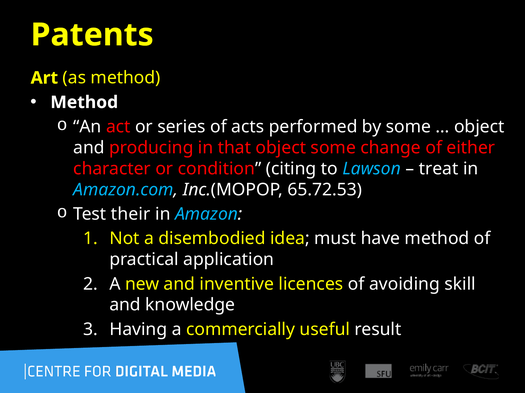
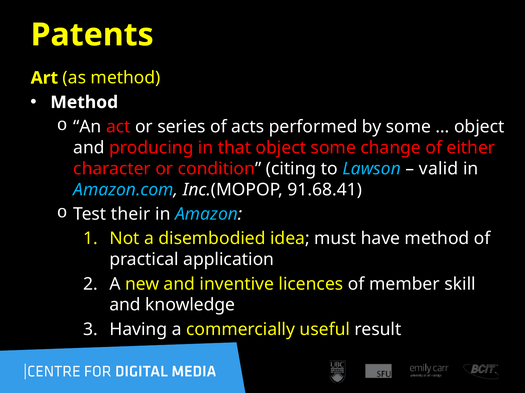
treat: treat -> valid
65.72.53: 65.72.53 -> 91.68.41
avoiding: avoiding -> member
